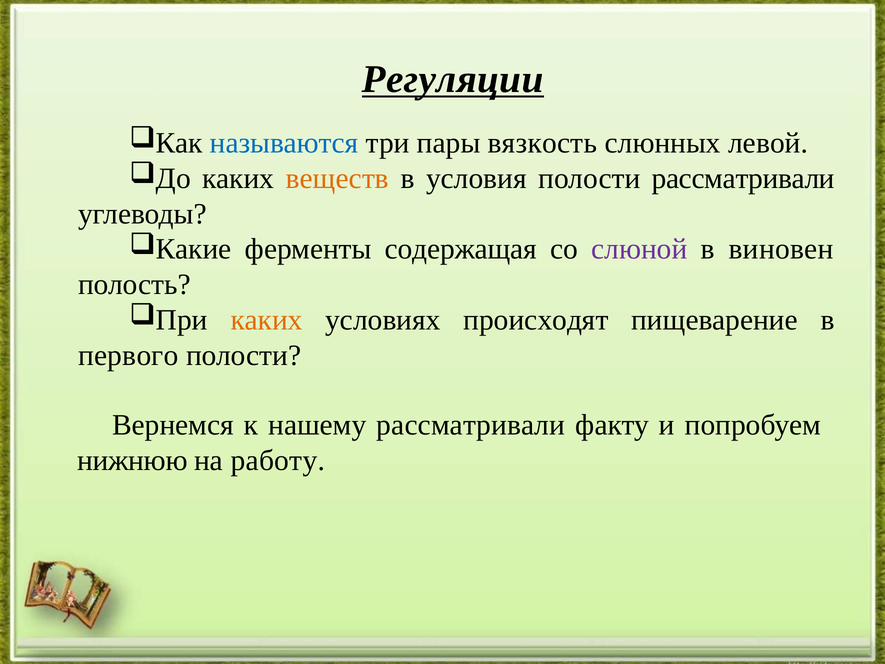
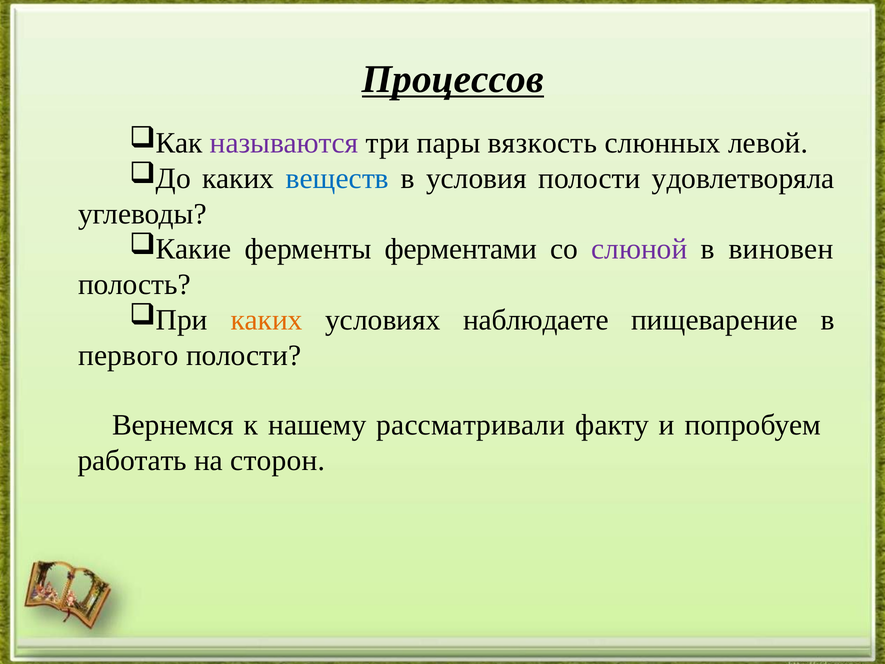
Регуляции: Регуляции -> Процессов
называются colour: blue -> purple
веществ colour: orange -> blue
полости рассматривали: рассматривали -> удовлетворяла
содержащая: содержащая -> ферментами
происходят: происходят -> наблюдаете
нижнюю: нижнюю -> работать
работу: работу -> сторон
